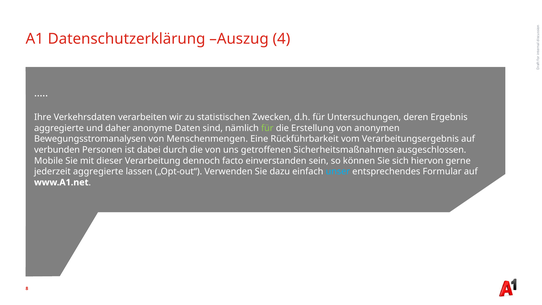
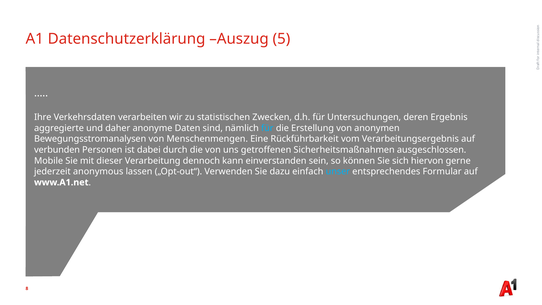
4: 4 -> 5
für at (267, 128) colour: light green -> light blue
facto: facto -> kann
jederzeit aggregierte: aggregierte -> anonymous
